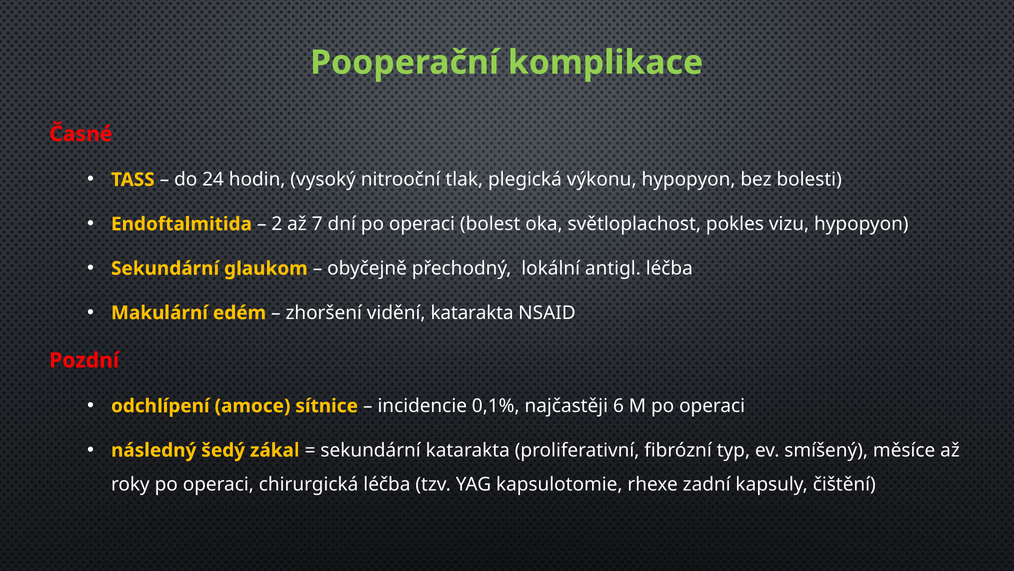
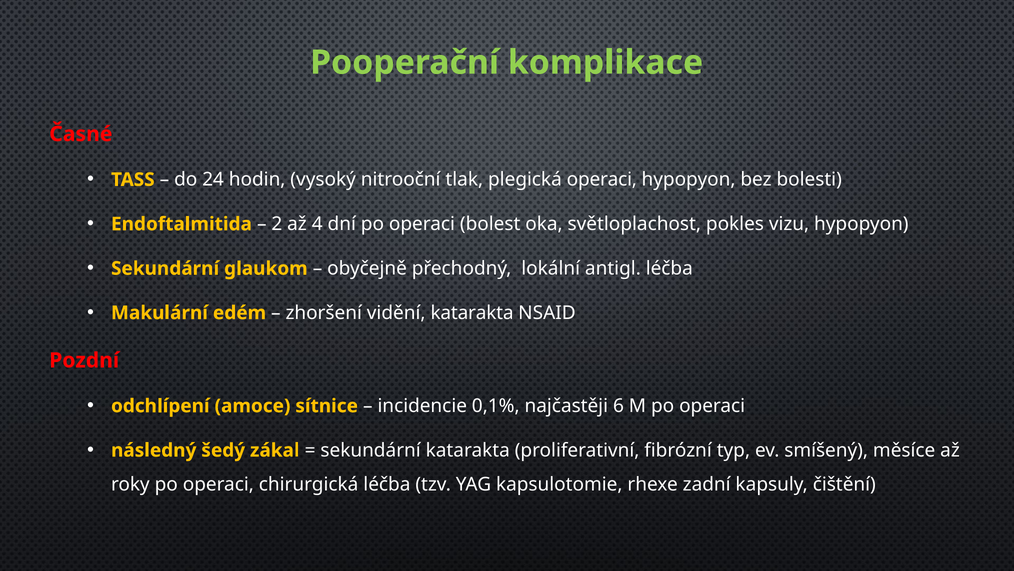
plegická výkonu: výkonu -> operaci
7: 7 -> 4
